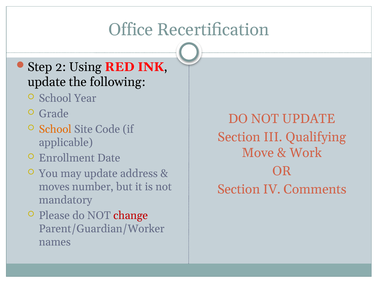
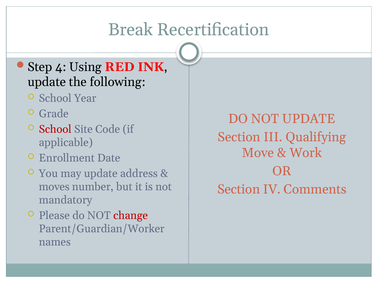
Office: Office -> Break
2: 2 -> 4
School at (55, 130) colour: orange -> red
